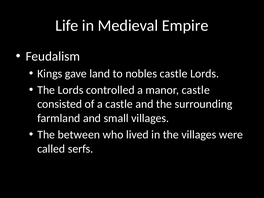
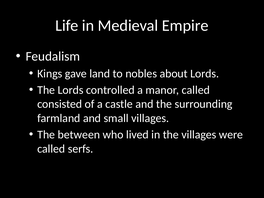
nobles castle: castle -> about
manor castle: castle -> called
